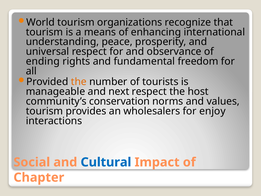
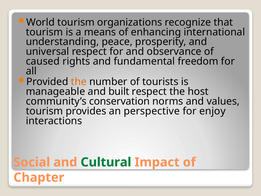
ending: ending -> caused
next: next -> built
wholesalers: wholesalers -> perspective
Cultural colour: blue -> green
